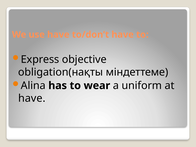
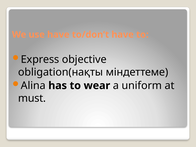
have at (32, 98): have -> must
